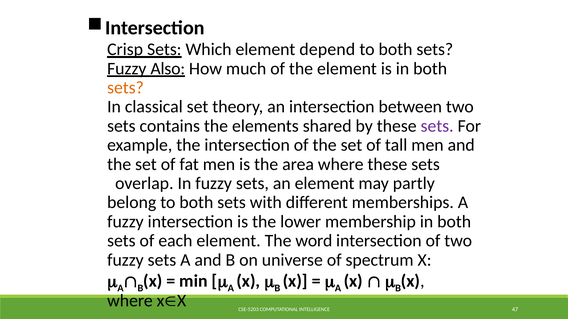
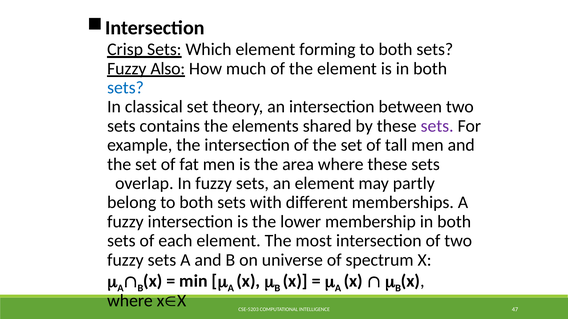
depend: depend -> forming
sets at (125, 88) colour: orange -> blue
word: word -> most
